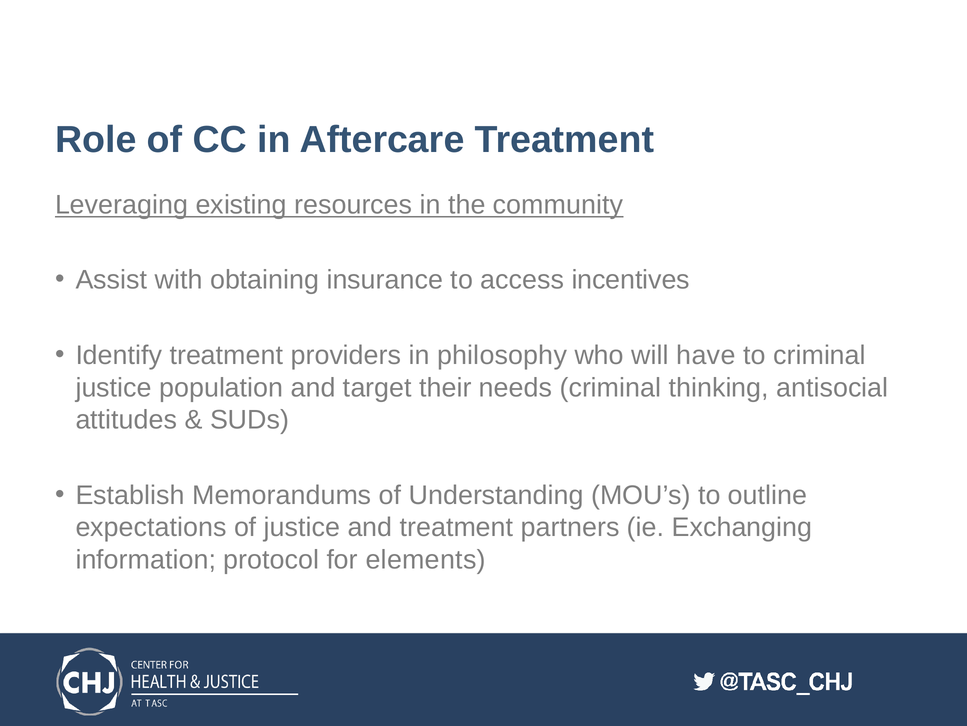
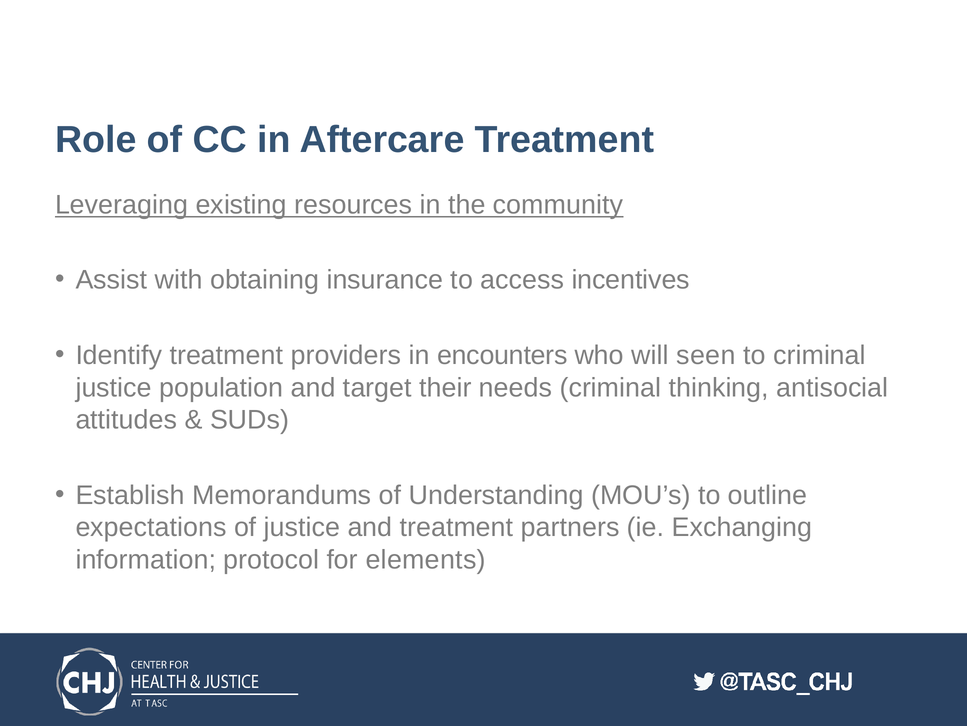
philosophy: philosophy -> encounters
have: have -> seen
